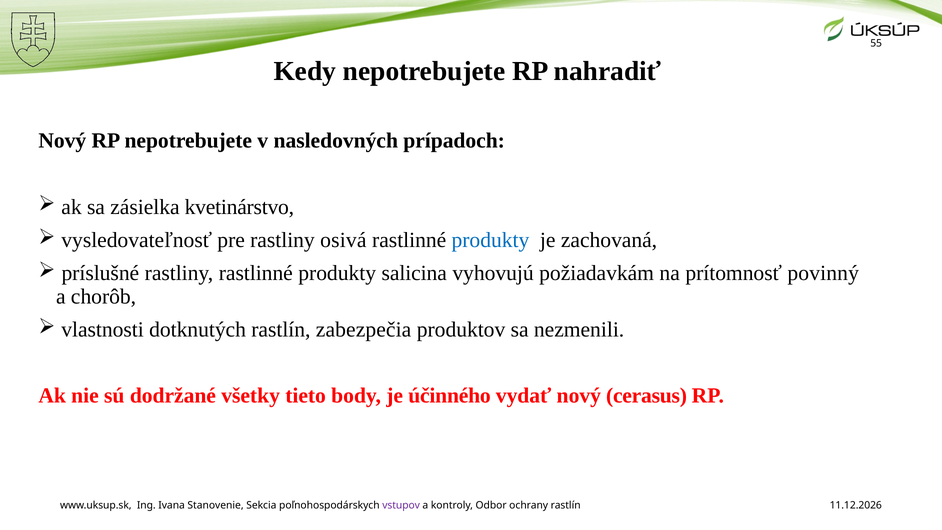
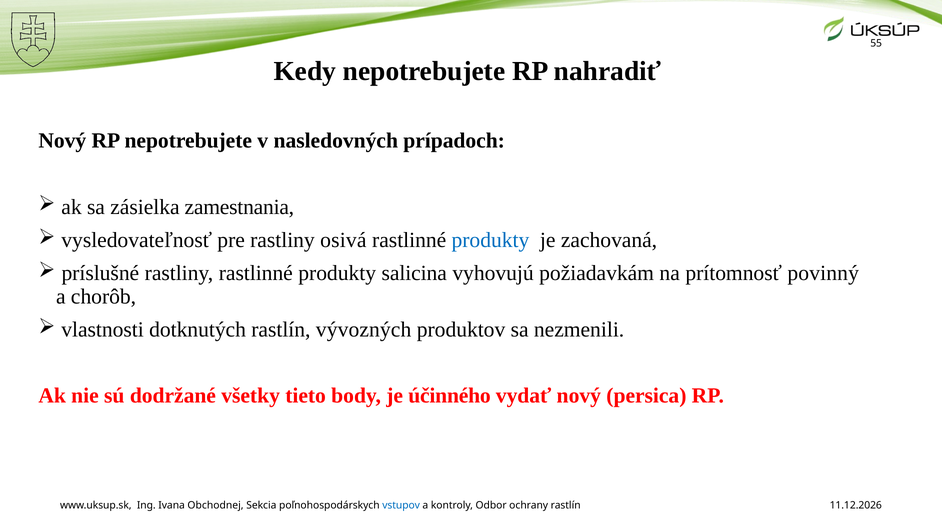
kvetinárstvo: kvetinárstvo -> zamestnania
zabezpečia: zabezpečia -> vývozných
cerasus: cerasus -> persica
Stanovenie: Stanovenie -> Obchodnej
vstupov colour: purple -> blue
